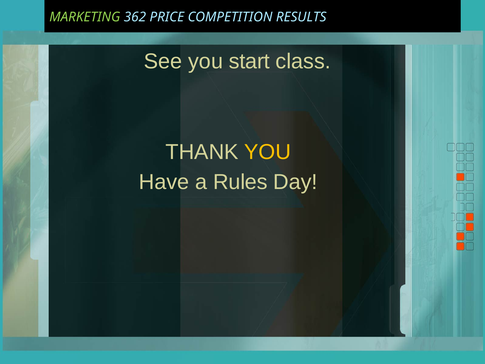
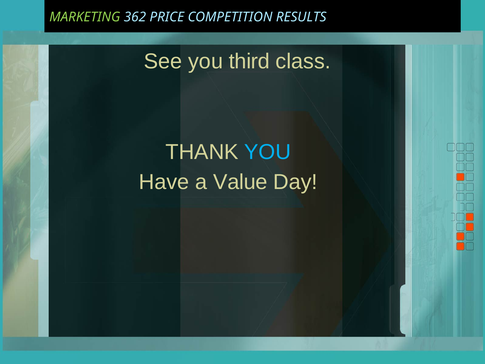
start: start -> third
YOU at (268, 152) colour: yellow -> light blue
Rules: Rules -> Value
